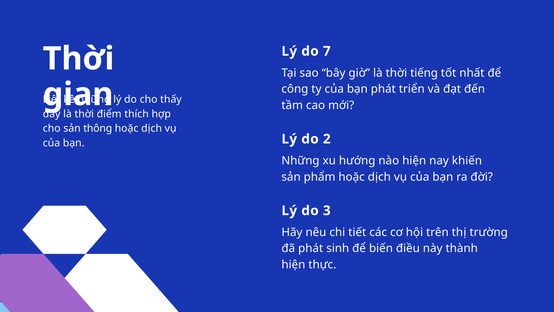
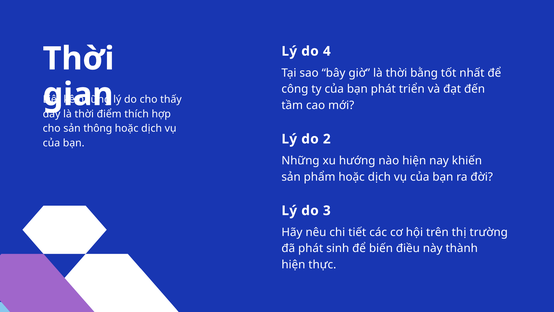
7: 7 -> 4
tiếng: tiếng -> bằng
